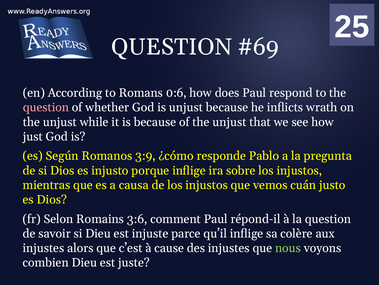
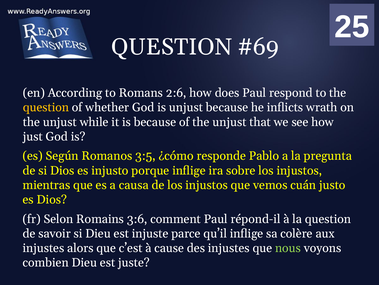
0:6: 0:6 -> 2:6
question at (46, 107) colour: pink -> yellow
3:9: 3:9 -> 3:5
